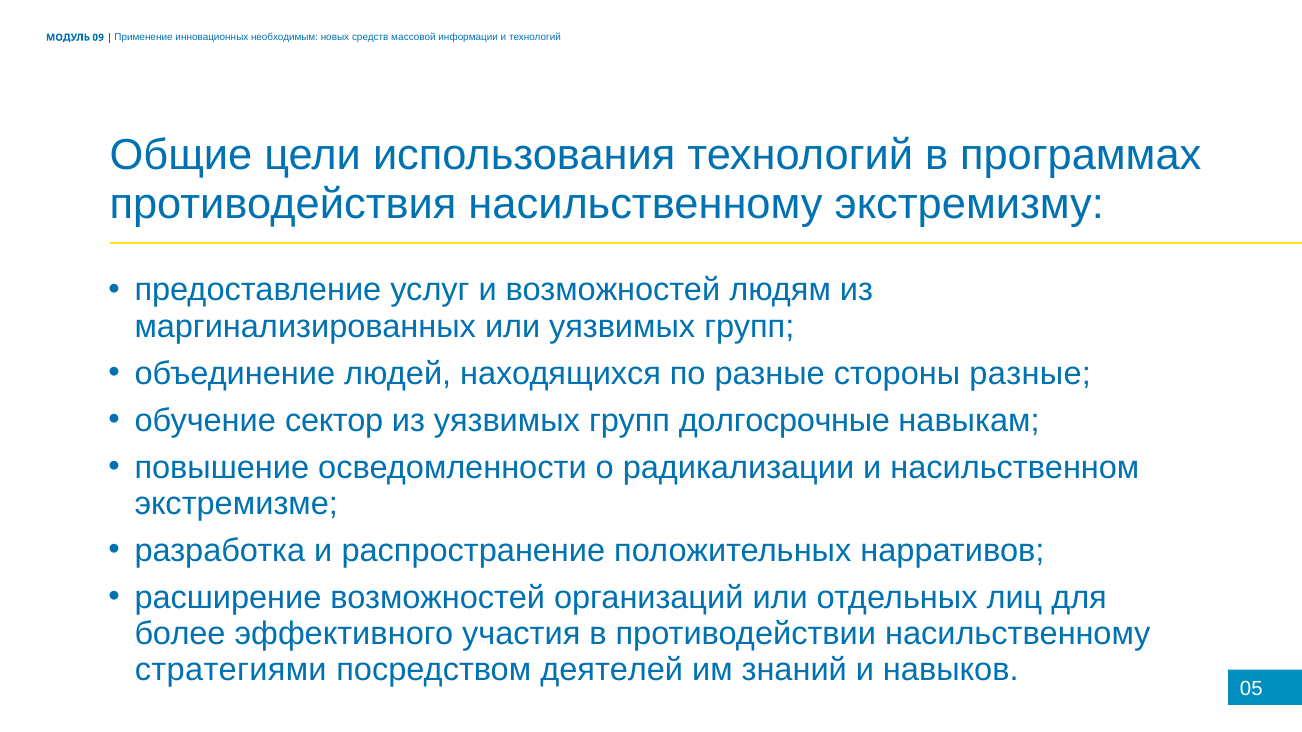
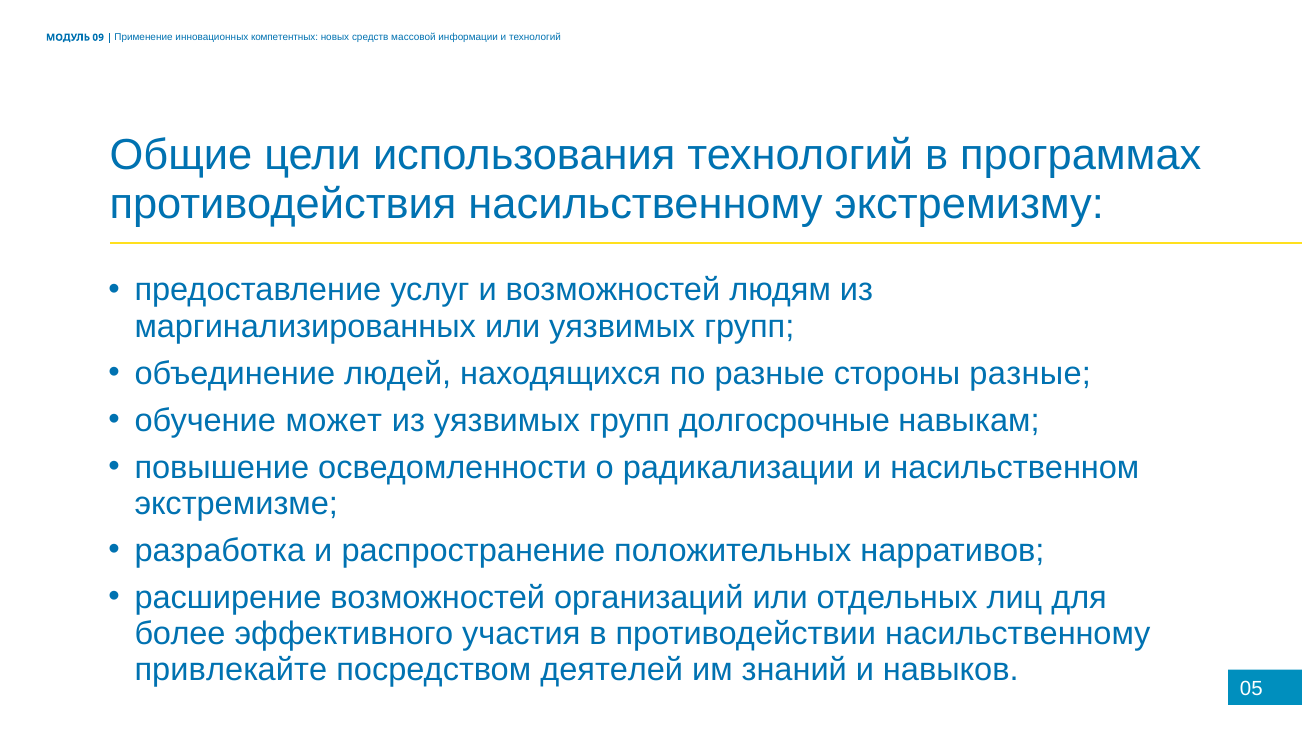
необходимым: необходимым -> компетентных
сектор: сектор -> может
стратегиями: стратегиями -> привлекайте
